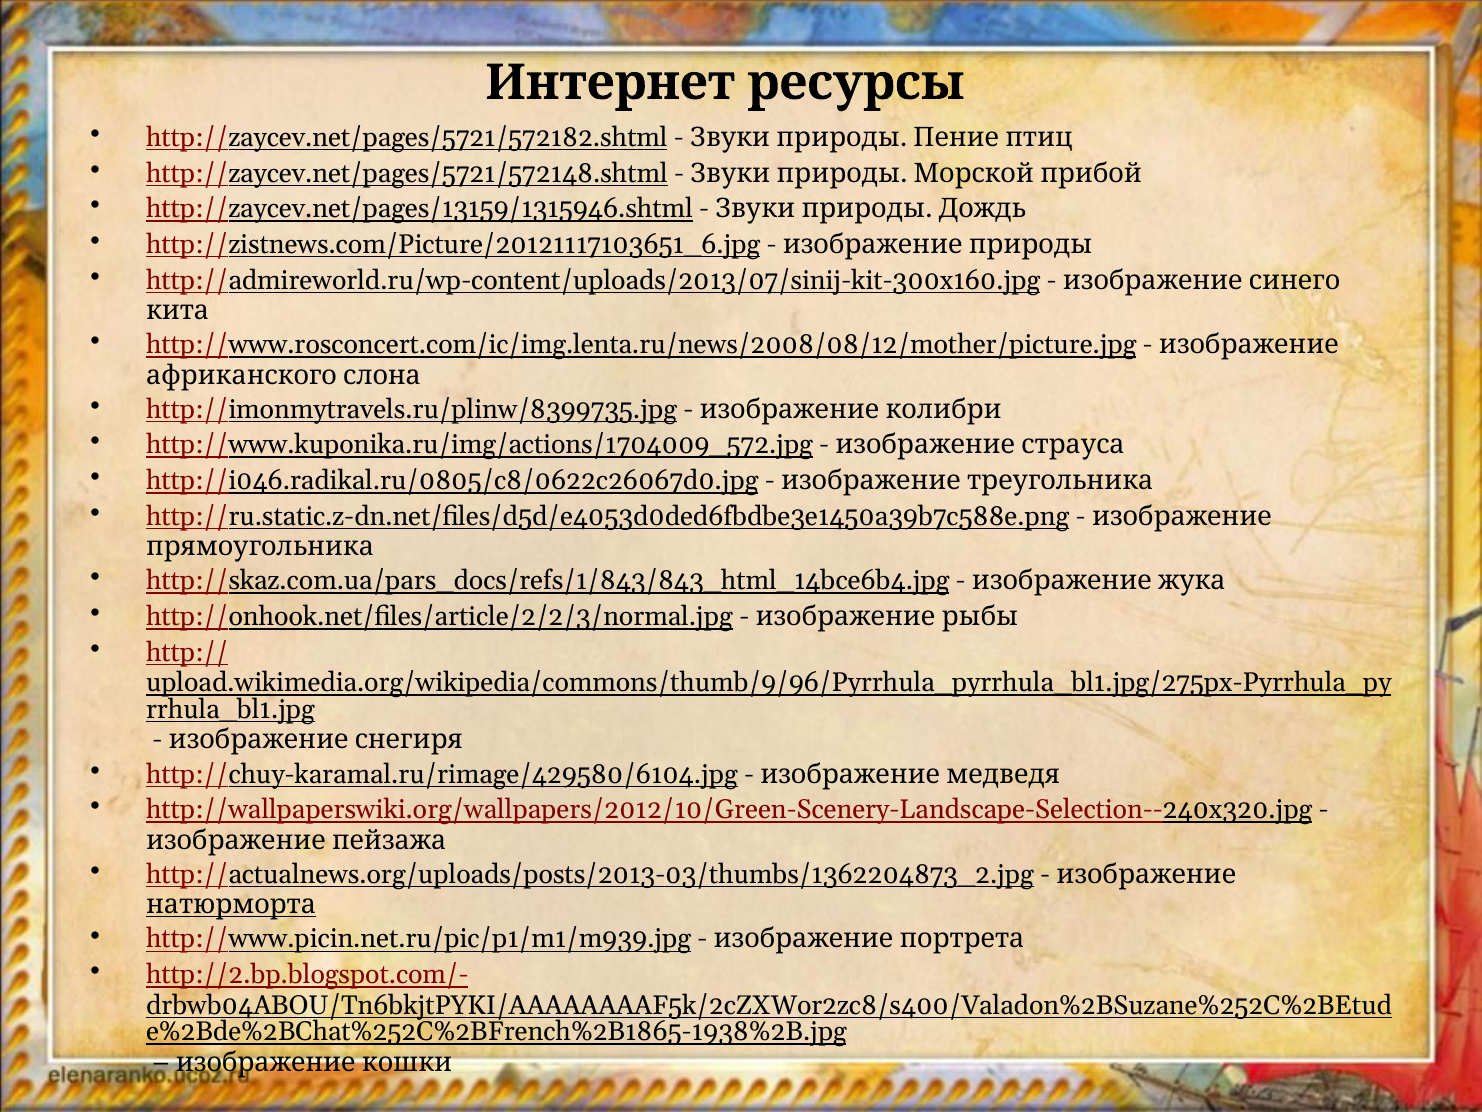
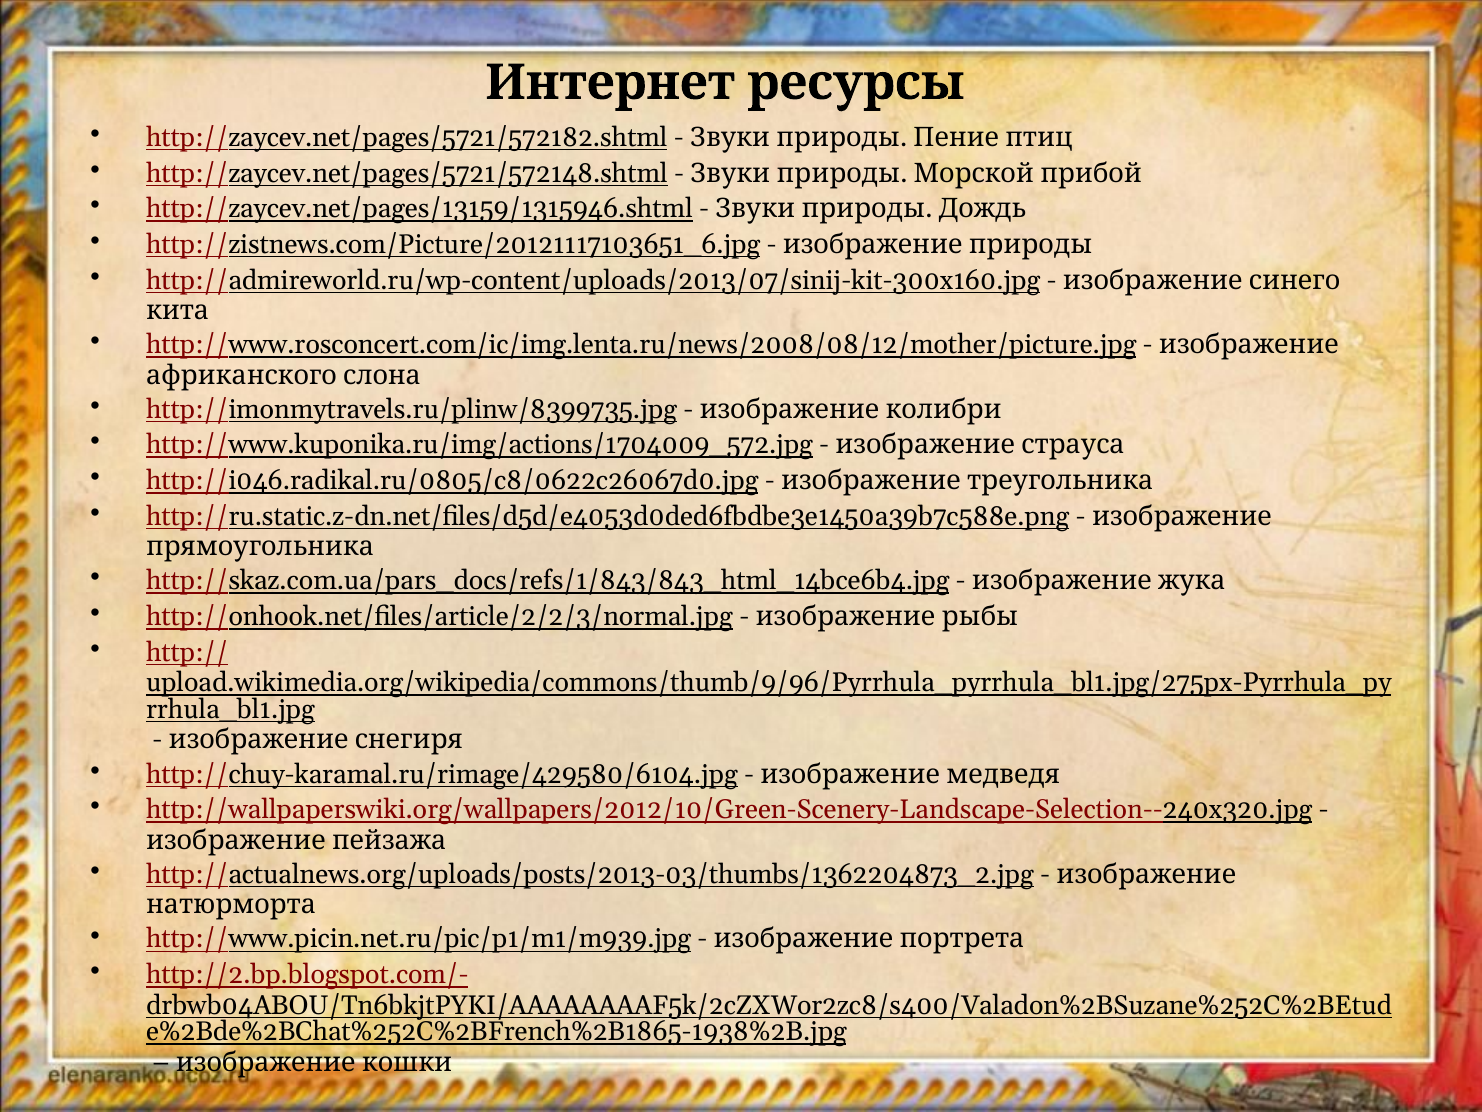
натюрморта underline: present -> none
